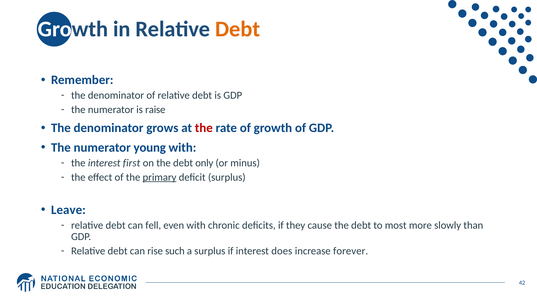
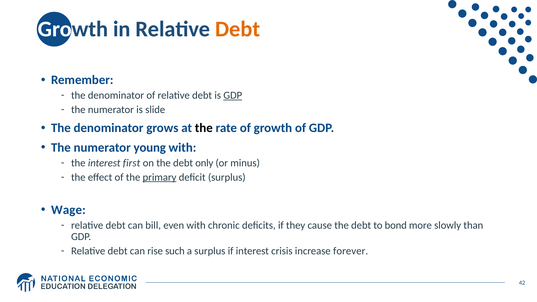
GDP at (233, 95) underline: none -> present
raise: raise -> slide
the at (204, 128) colour: red -> black
Leave: Leave -> Wage
fell: fell -> bill
most: most -> bond
does: does -> crisis
